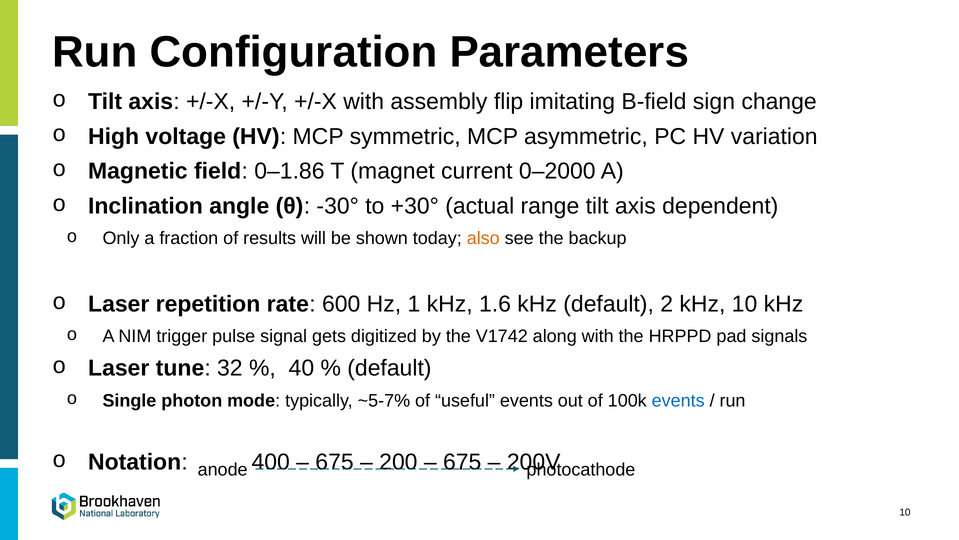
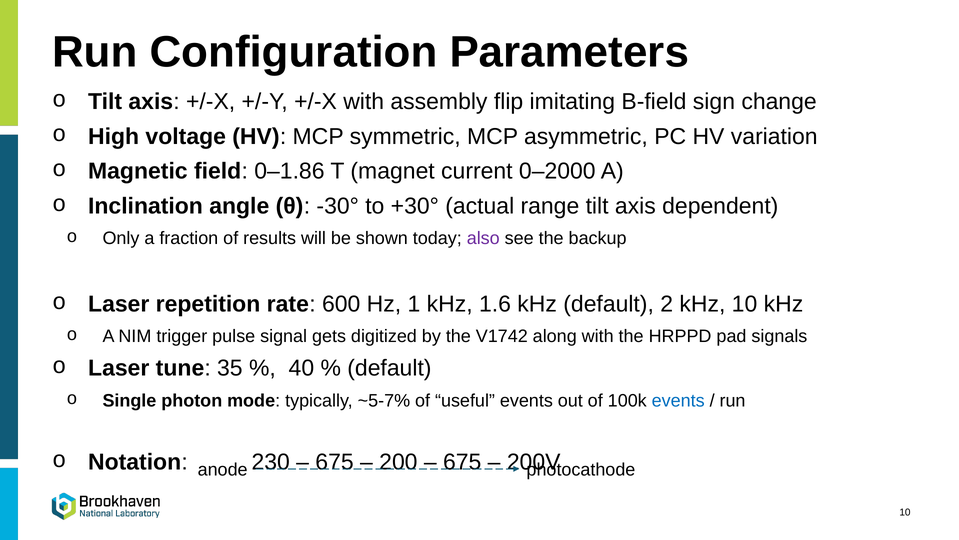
also colour: orange -> purple
32: 32 -> 35
400: 400 -> 230
